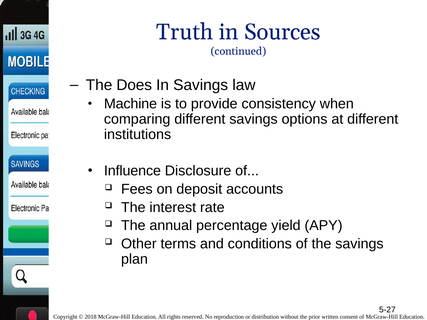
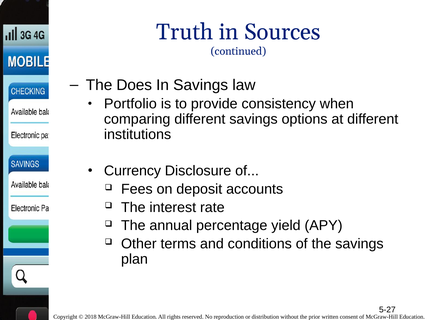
Machine: Machine -> Portfolio
Influence: Influence -> Currency
